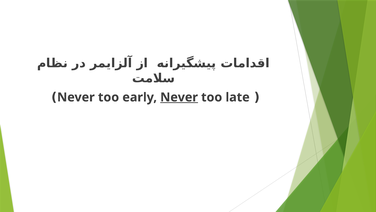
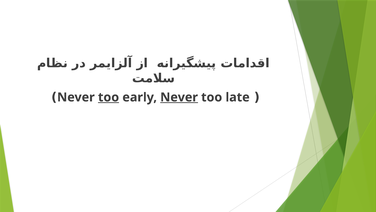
too at (109, 97) underline: none -> present
